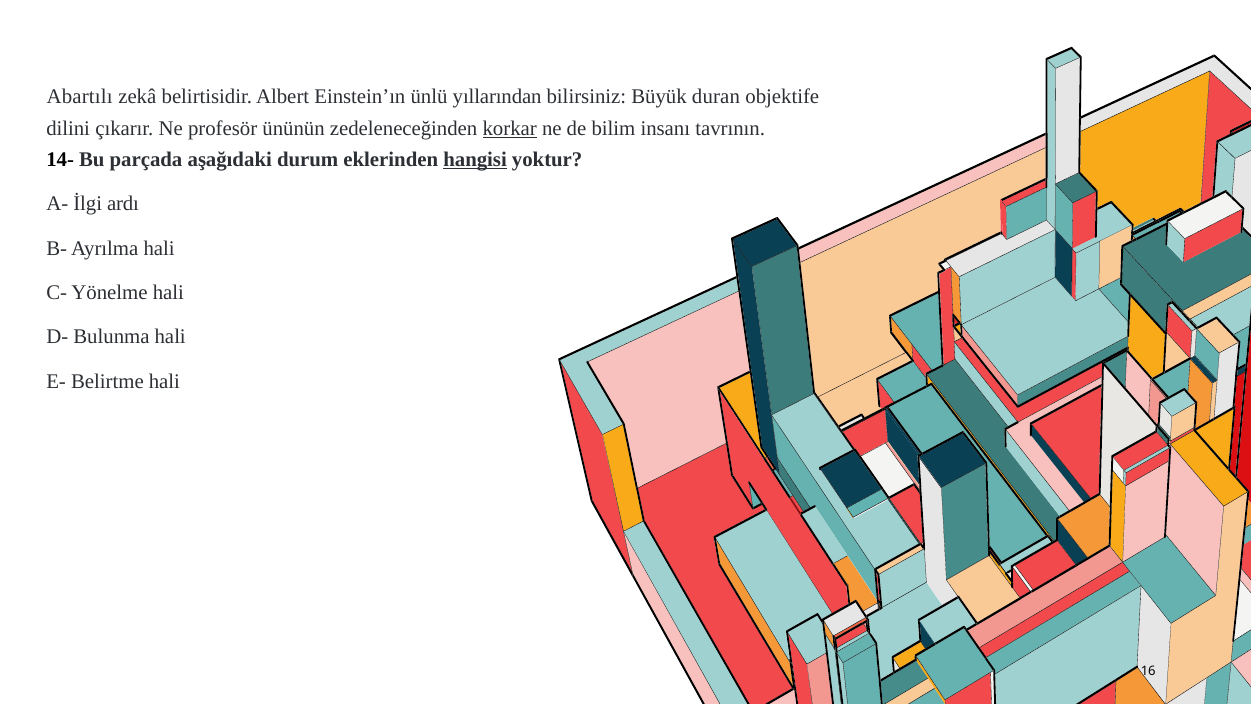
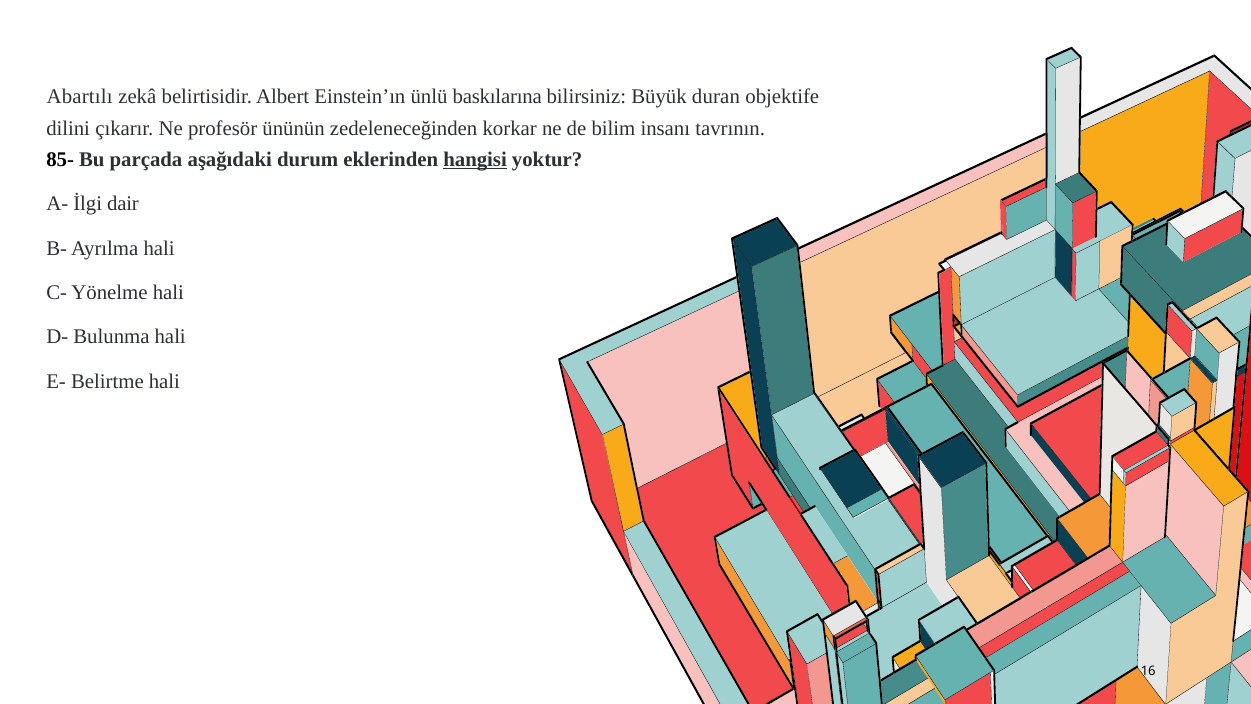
yıllarından: yıllarından -> baskılarına
korkar underline: present -> none
14-: 14- -> 85-
ardı: ardı -> dair
